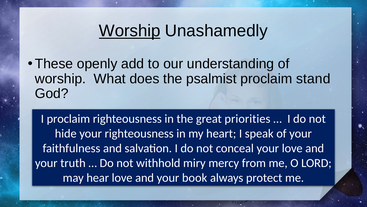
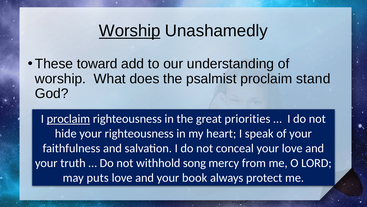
openly: openly -> toward
proclaim at (68, 119) underline: none -> present
miry: miry -> song
hear: hear -> puts
